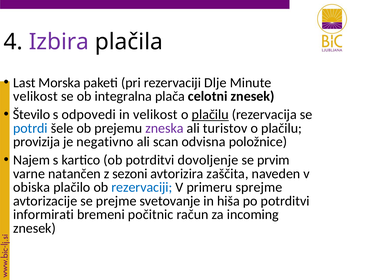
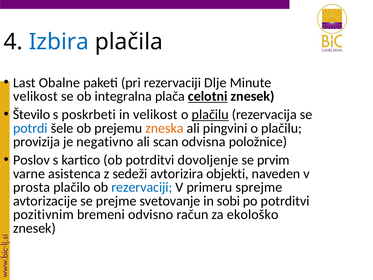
Izbira colour: purple -> blue
Morska: Morska -> Obalne
celotni underline: none -> present
odpovedi: odpovedi -> poskrbeti
zneska colour: purple -> orange
turistov: turistov -> pingvini
Najem: Najem -> Poslov
natančen: natančen -> asistenca
sezoni: sezoni -> sedeži
zaščita: zaščita -> objekti
obiska: obiska -> prosta
hiša: hiša -> sobi
informirati: informirati -> pozitivnim
počitnic: počitnic -> odvisno
incoming: incoming -> ekološko
